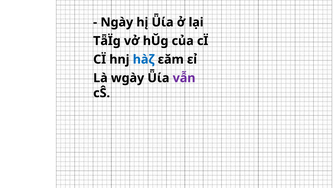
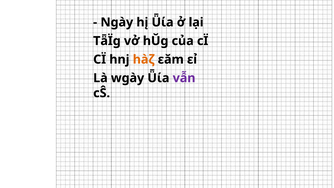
hàζ colour: blue -> orange
